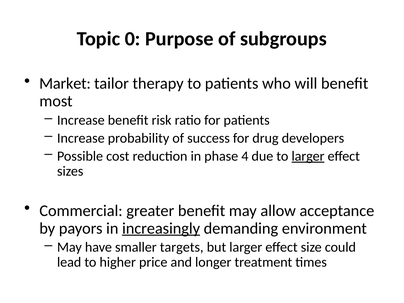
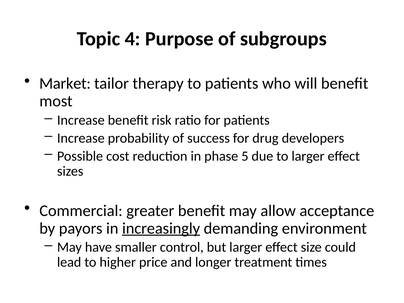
0: 0 -> 4
4: 4 -> 5
larger at (308, 156) underline: present -> none
targets: targets -> control
